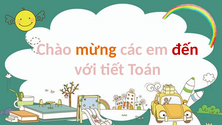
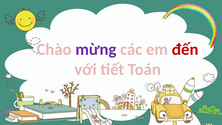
mừng colour: orange -> purple
